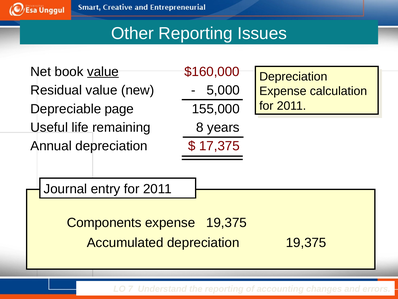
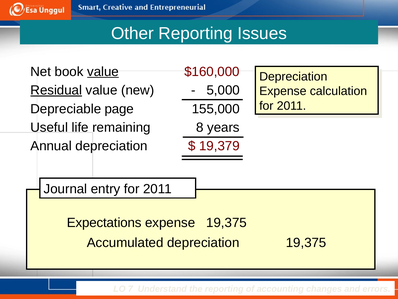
Residual underline: none -> present
17,375: 17,375 -> 19,379
Components: Components -> Expectations
